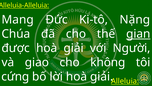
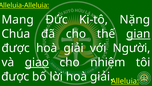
giao underline: none -> present
không: không -> nhiệm
cứng at (15, 76): cứng -> được
